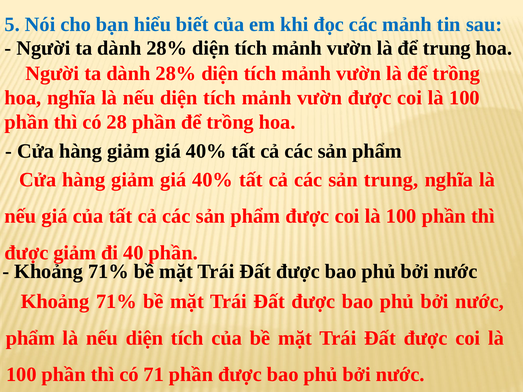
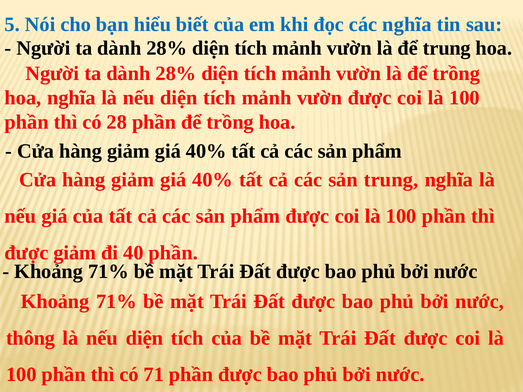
các mảnh: mảnh -> nghĩa
phẩm at (30, 338): phẩm -> thông
